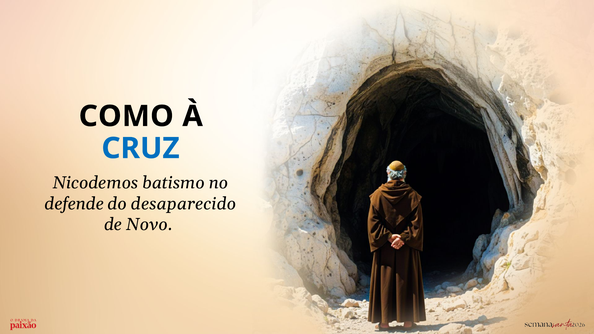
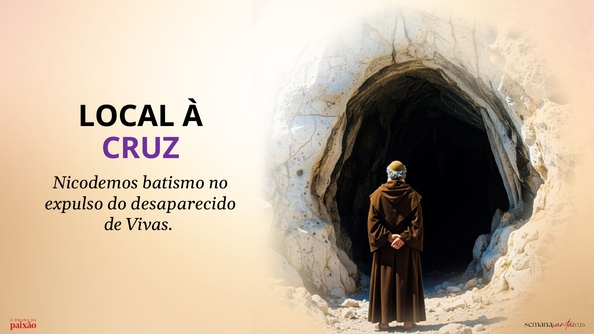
COMO: COMO -> LOCAL
CRUZ colour: blue -> purple
defende: defende -> expulso
Novo: Novo -> Vivas
